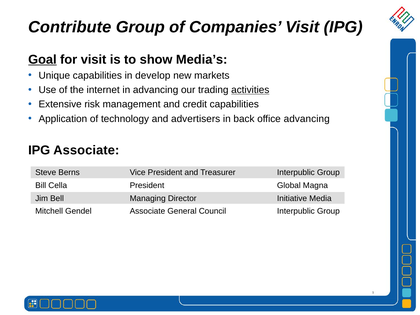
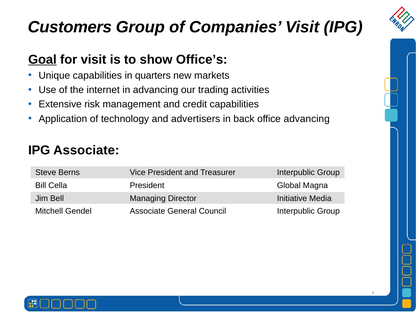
Contribute: Contribute -> Customers
Media’s: Media’s -> Office’s
develop: develop -> quarters
activities underline: present -> none
